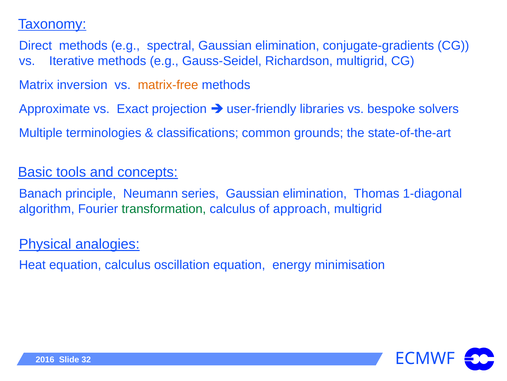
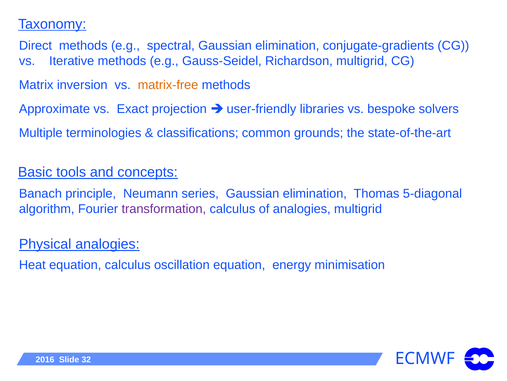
1-diagonal: 1-diagonal -> 5-diagonal
transformation colour: green -> purple
of approach: approach -> analogies
